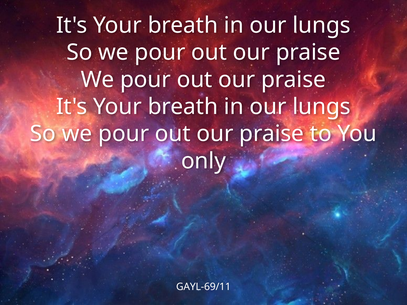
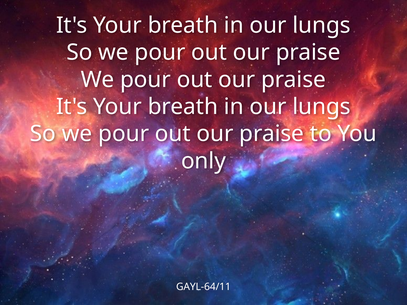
GAYL-69/11: GAYL-69/11 -> GAYL-64/11
